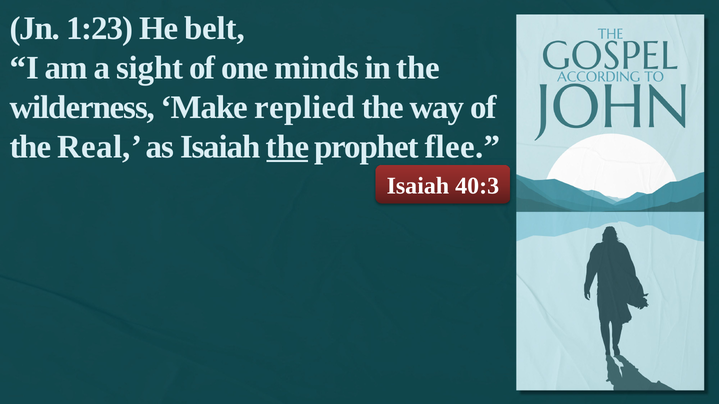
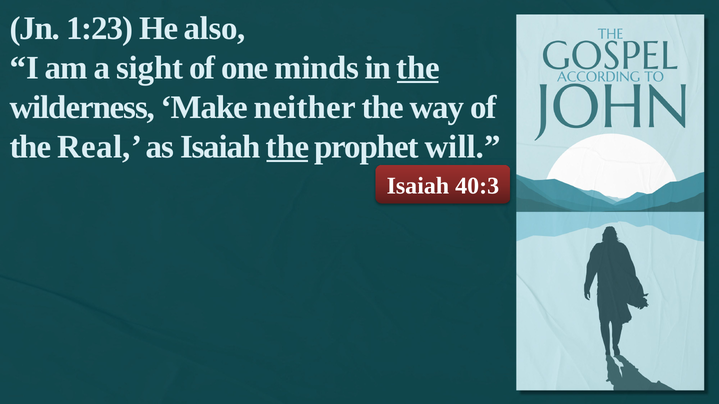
belt: belt -> also
the at (418, 68) underline: none -> present
replied: replied -> neither
flee: flee -> will
